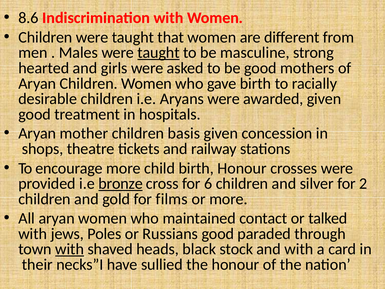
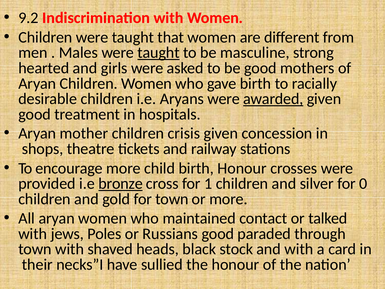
8.6: 8.6 -> 9.2
awarded underline: none -> present
basis: basis -> crisis
6: 6 -> 1
2: 2 -> 0
for films: films -> town
with at (70, 249) underline: present -> none
